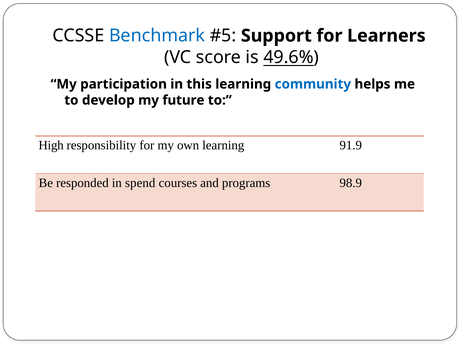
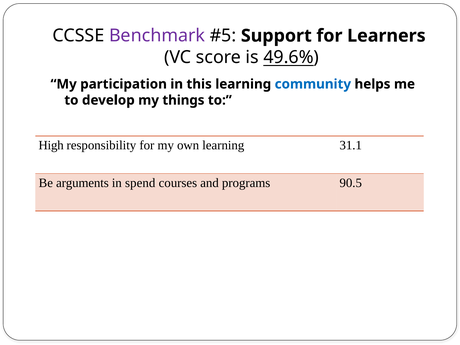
Benchmark colour: blue -> purple
future: future -> things
91.9: 91.9 -> 31.1
responded: responded -> arguments
98.9: 98.9 -> 90.5
